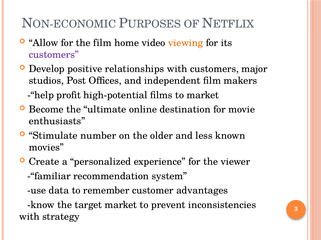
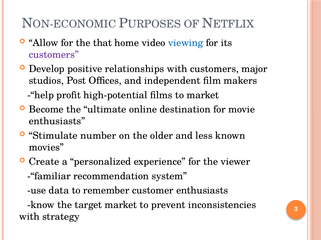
the film: film -> that
viewing colour: orange -> blue
customer advantages: advantages -> enthusiasts
